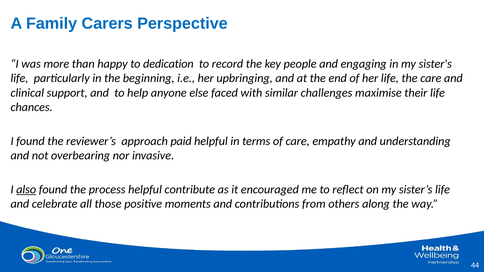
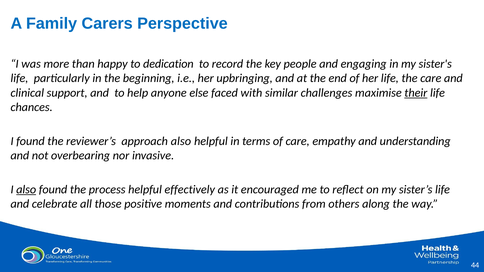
their underline: none -> present
approach paid: paid -> also
contribute: contribute -> effectively
